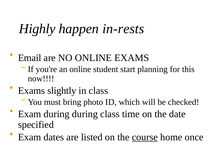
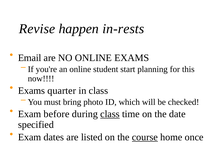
Highly: Highly -> Revise
slightly: slightly -> quarter
Exam during: during -> before
class at (110, 114) underline: none -> present
